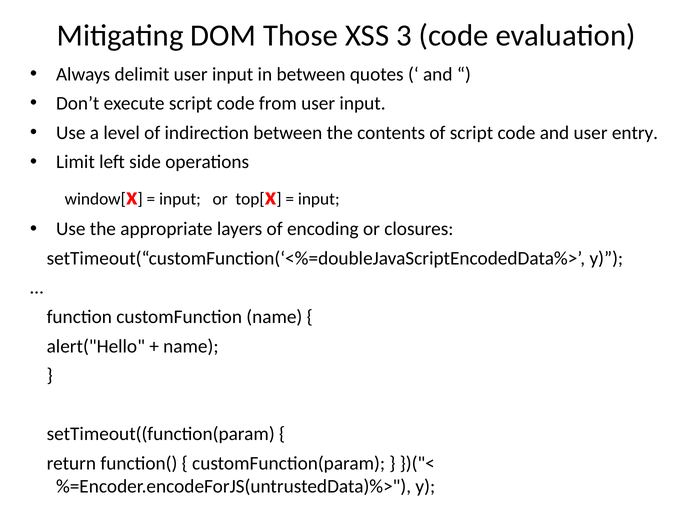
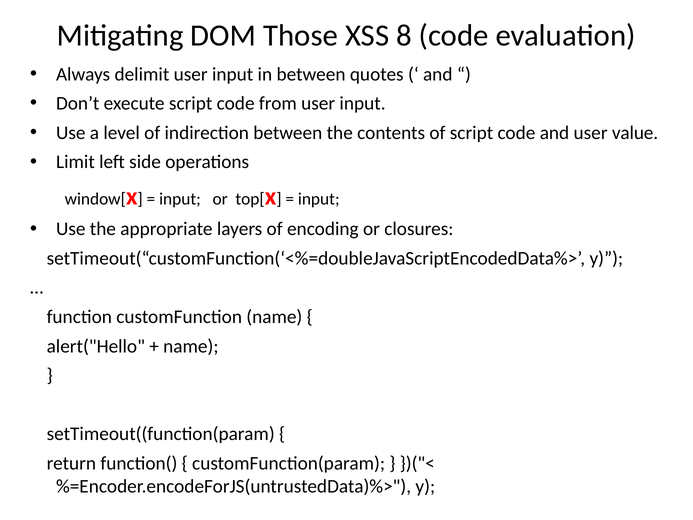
3: 3 -> 8
entry: entry -> value
